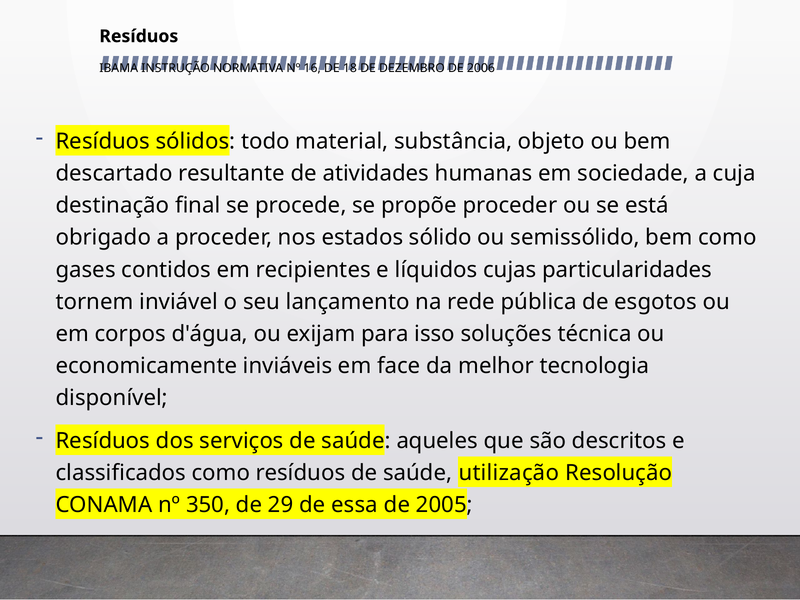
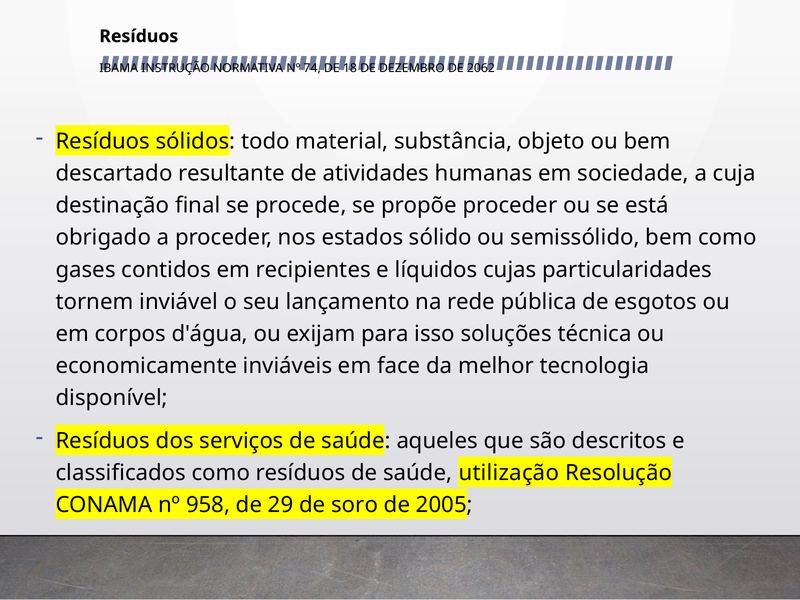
16: 16 -> 74
2006: 2006 -> 2062
350: 350 -> 958
essa: essa -> soro
